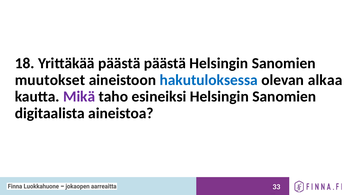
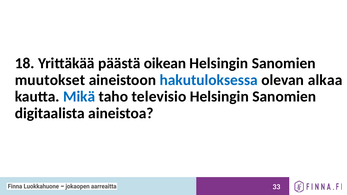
päästä päästä: päästä -> oikean
Mikä colour: purple -> blue
esineiksi: esineiksi -> televisio
